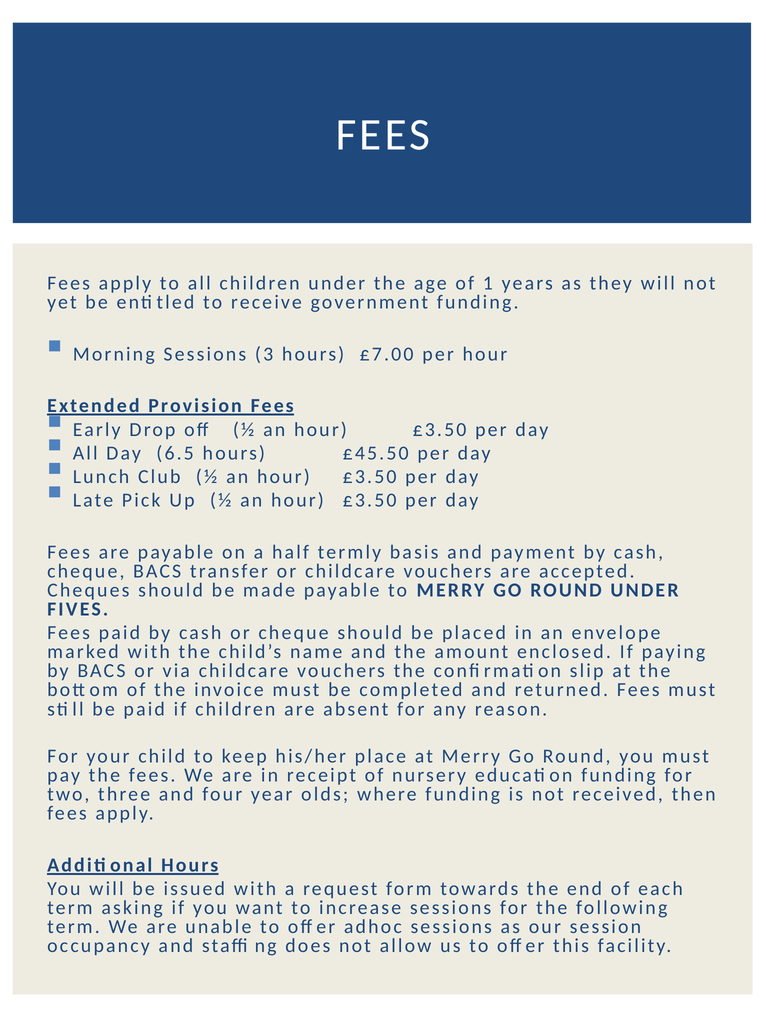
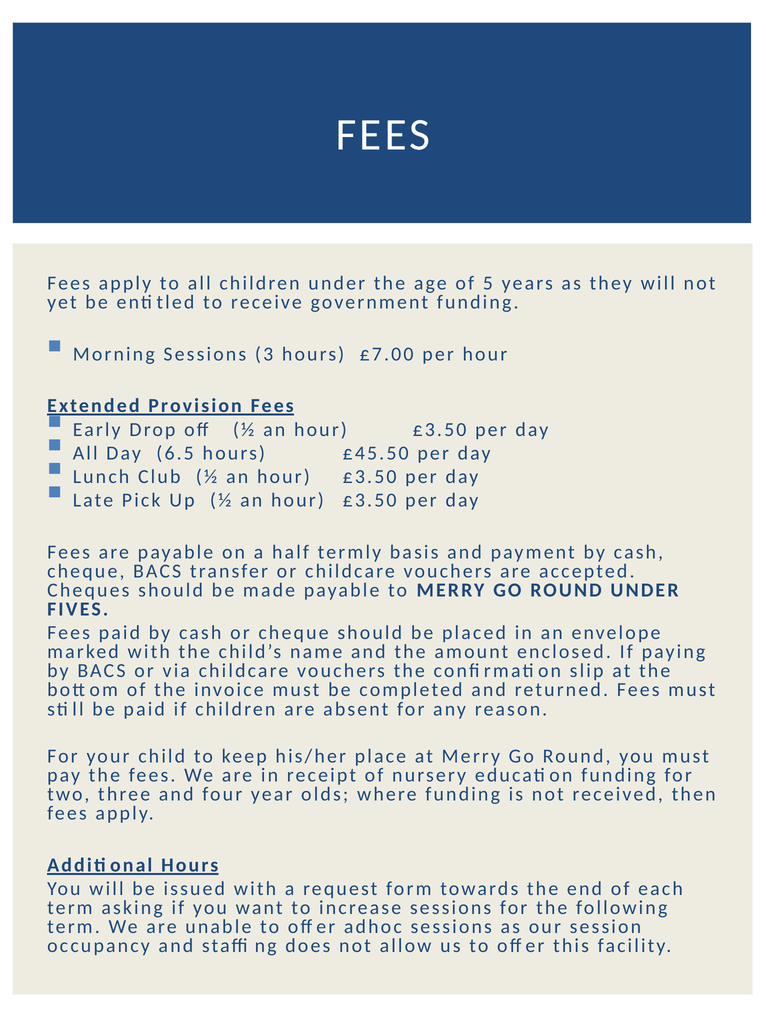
1: 1 -> 5
